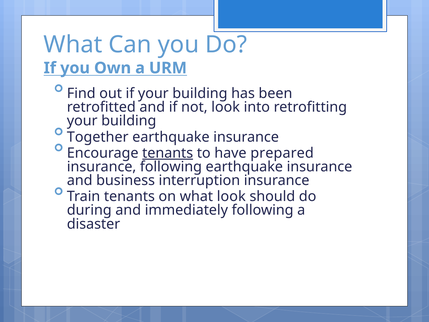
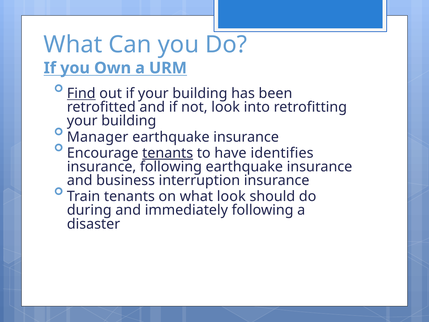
Find underline: none -> present
Together: Together -> Manager
prepared: prepared -> identifies
